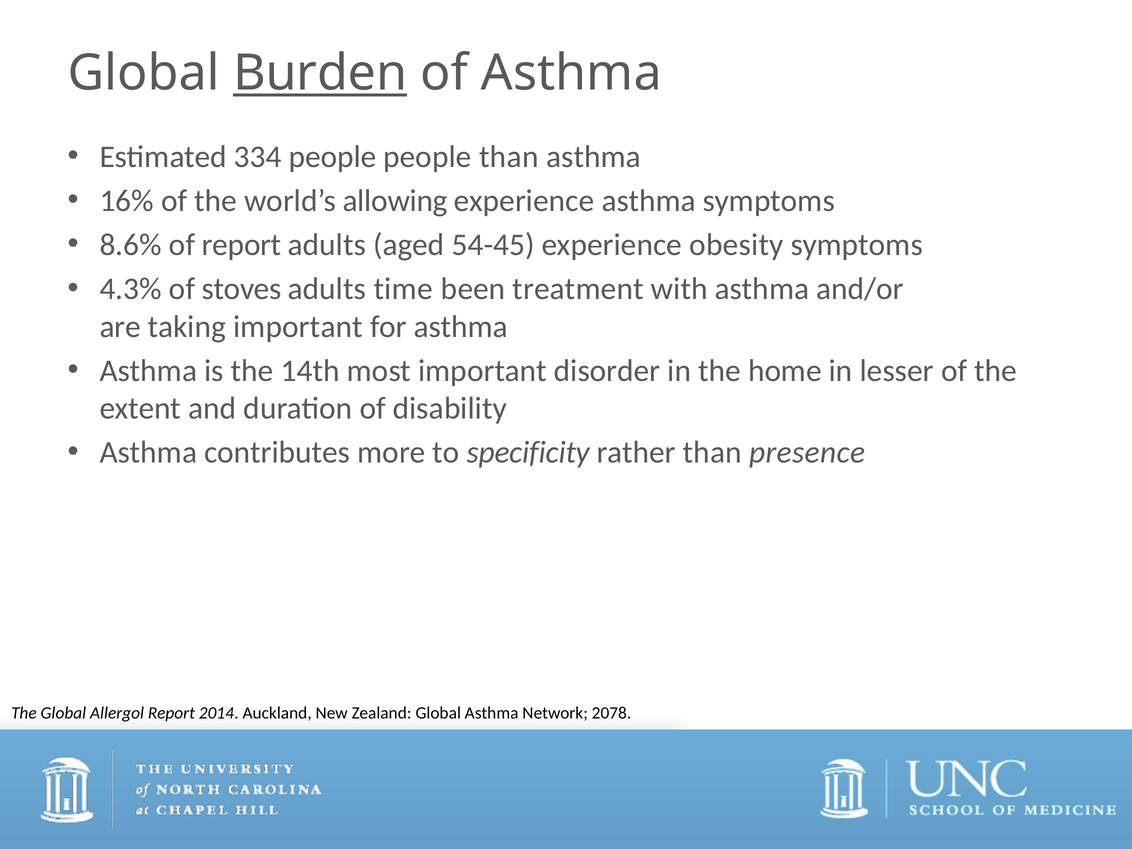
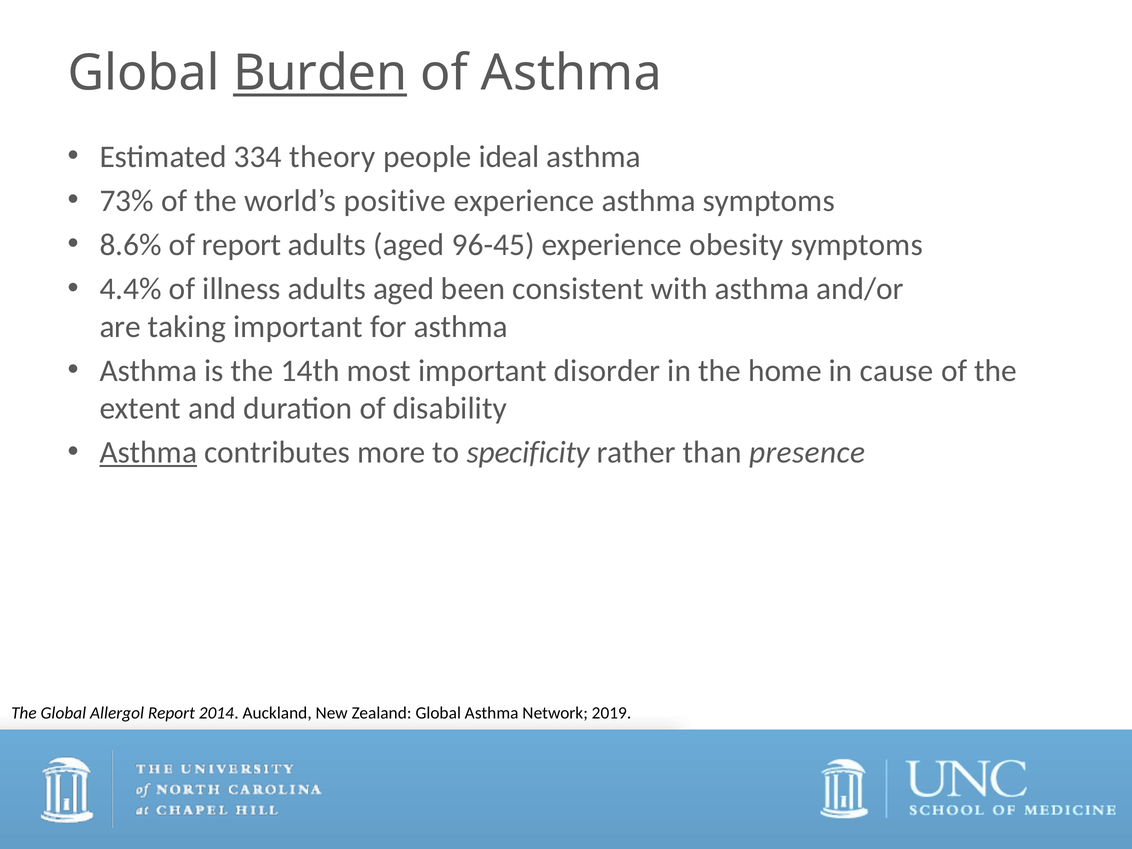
334 people: people -> theory
people than: than -> ideal
16%: 16% -> 73%
allowing: allowing -> positive
54-45: 54-45 -> 96-45
4.3%: 4.3% -> 4.4%
stoves: stoves -> illness
time at (403, 289): time -> aged
treatment: treatment -> consistent
lesser: lesser -> cause
Asthma at (148, 452) underline: none -> present
2078: 2078 -> 2019
